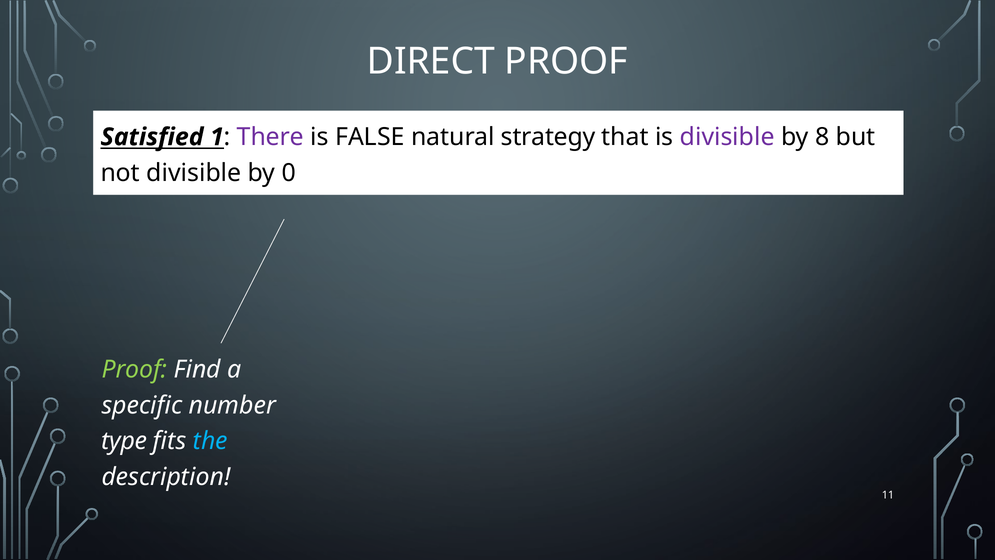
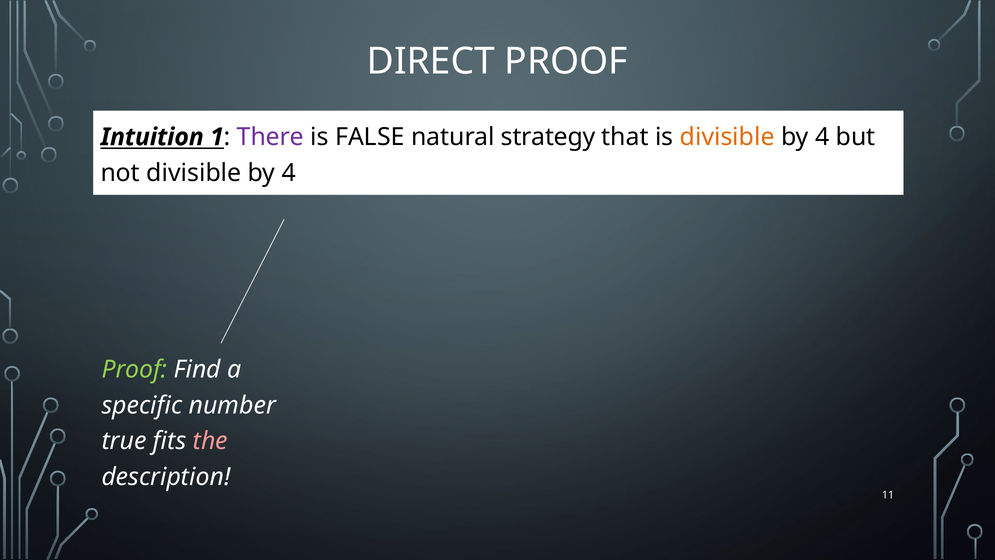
Satisfied: Satisfied -> Intuition
divisible at (727, 137) colour: purple -> orange
8 at (822, 137): 8 -> 4
not divisible by 0: 0 -> 4
type: type -> true
the colour: light blue -> pink
